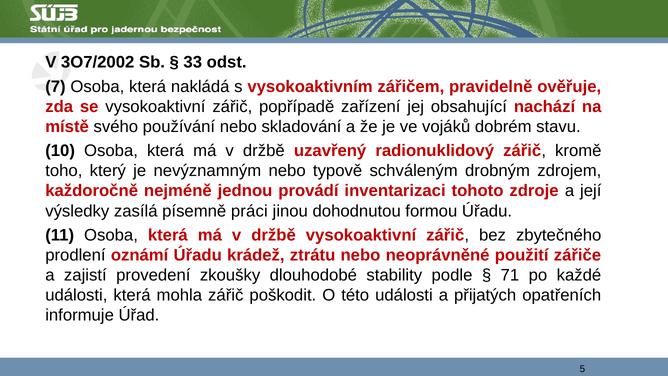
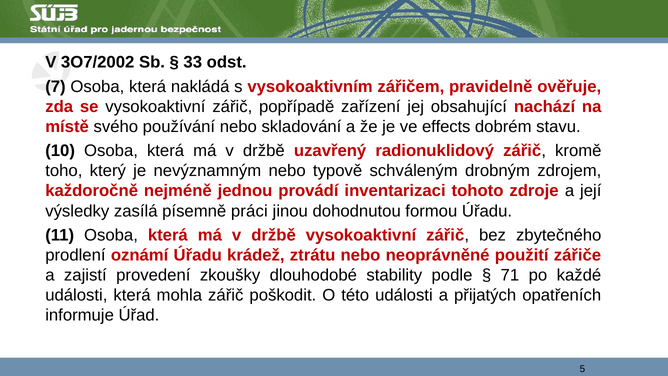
vojáků: vojáků -> effects
